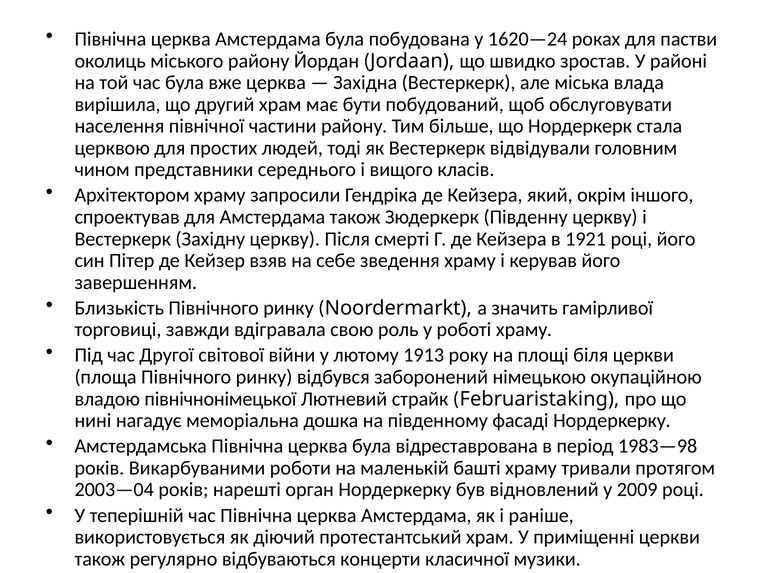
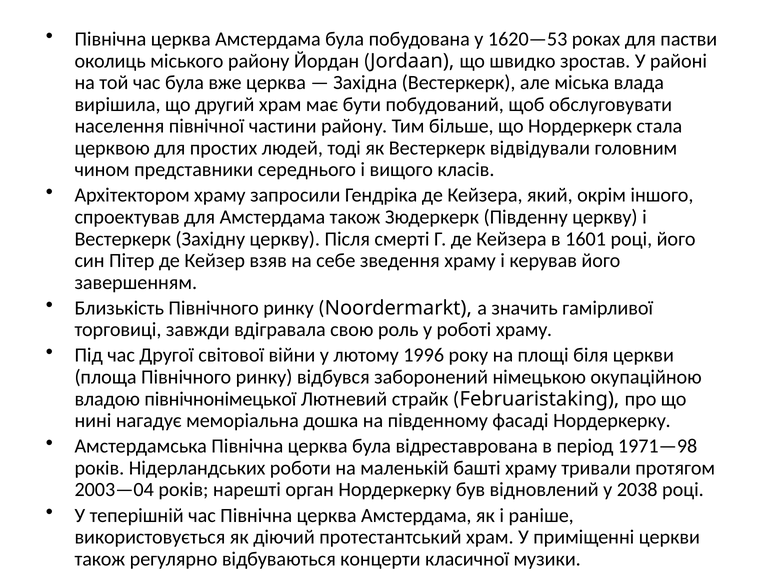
1620—24: 1620—24 -> 1620—53
1921: 1921 -> 1601
1913: 1913 -> 1996
1983—98: 1983—98 -> 1971—98
Викарбуваними: Викарбуваними -> Нідерландських
2009: 2009 -> 2038
